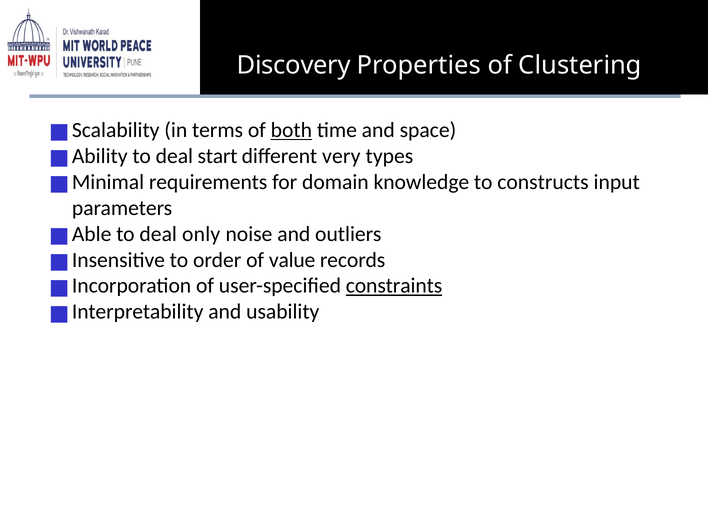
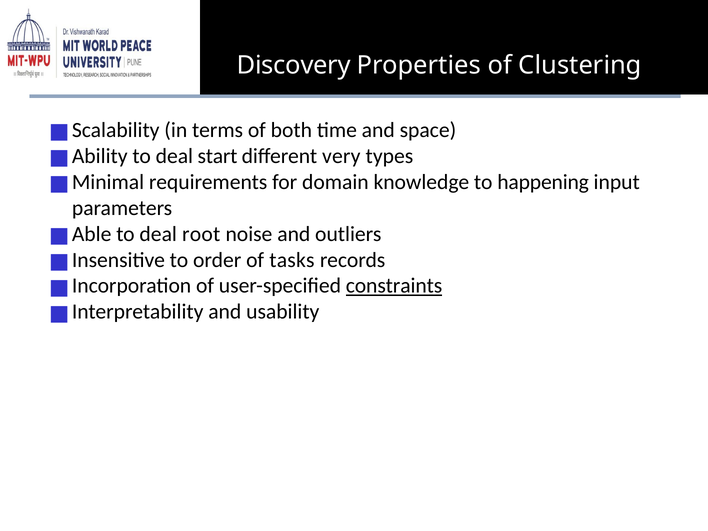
both underline: present -> none
constructs: constructs -> happening
only: only -> root
value: value -> tasks
